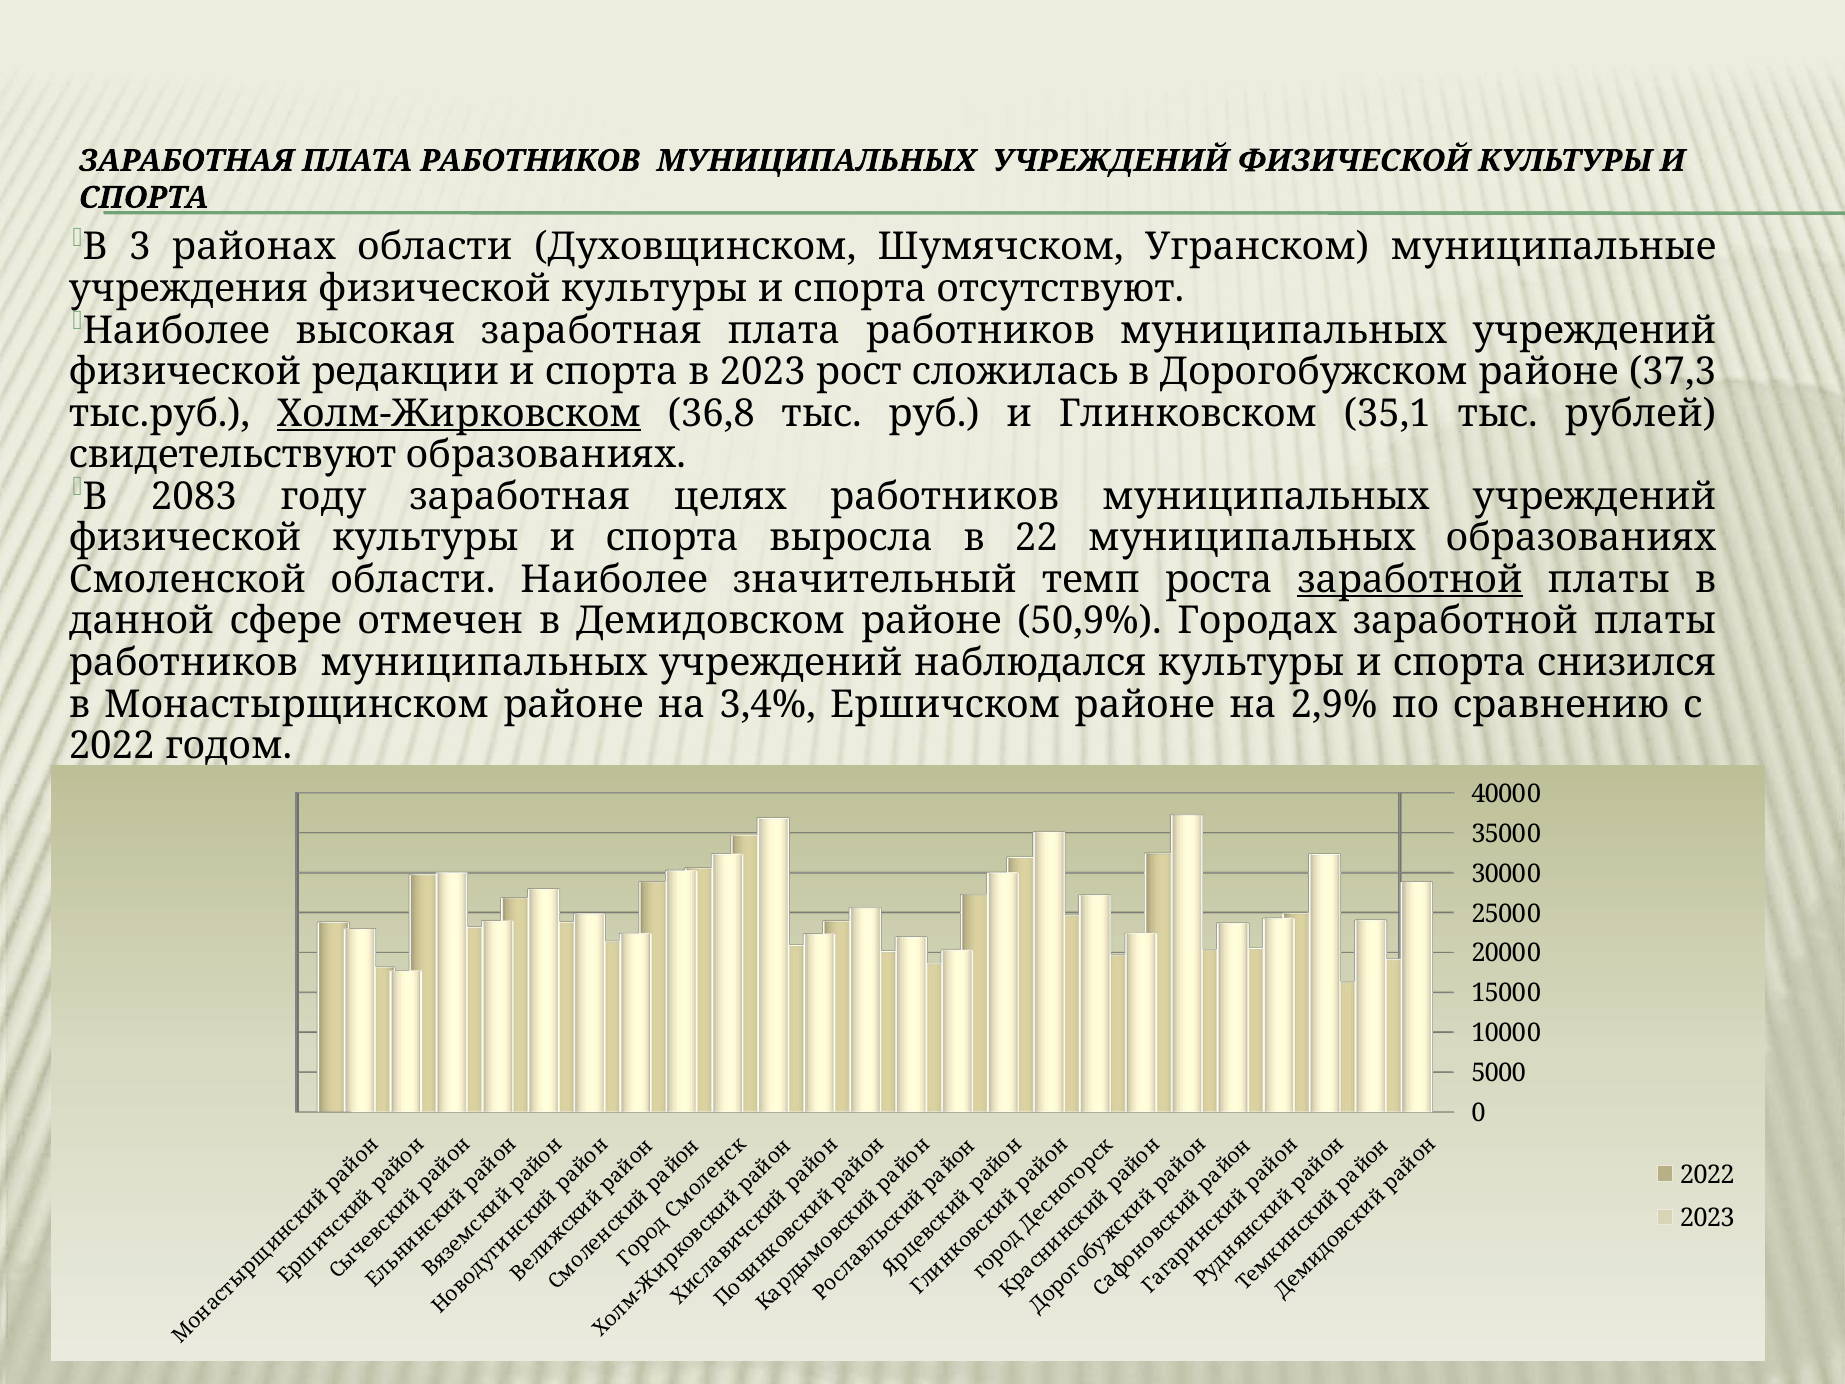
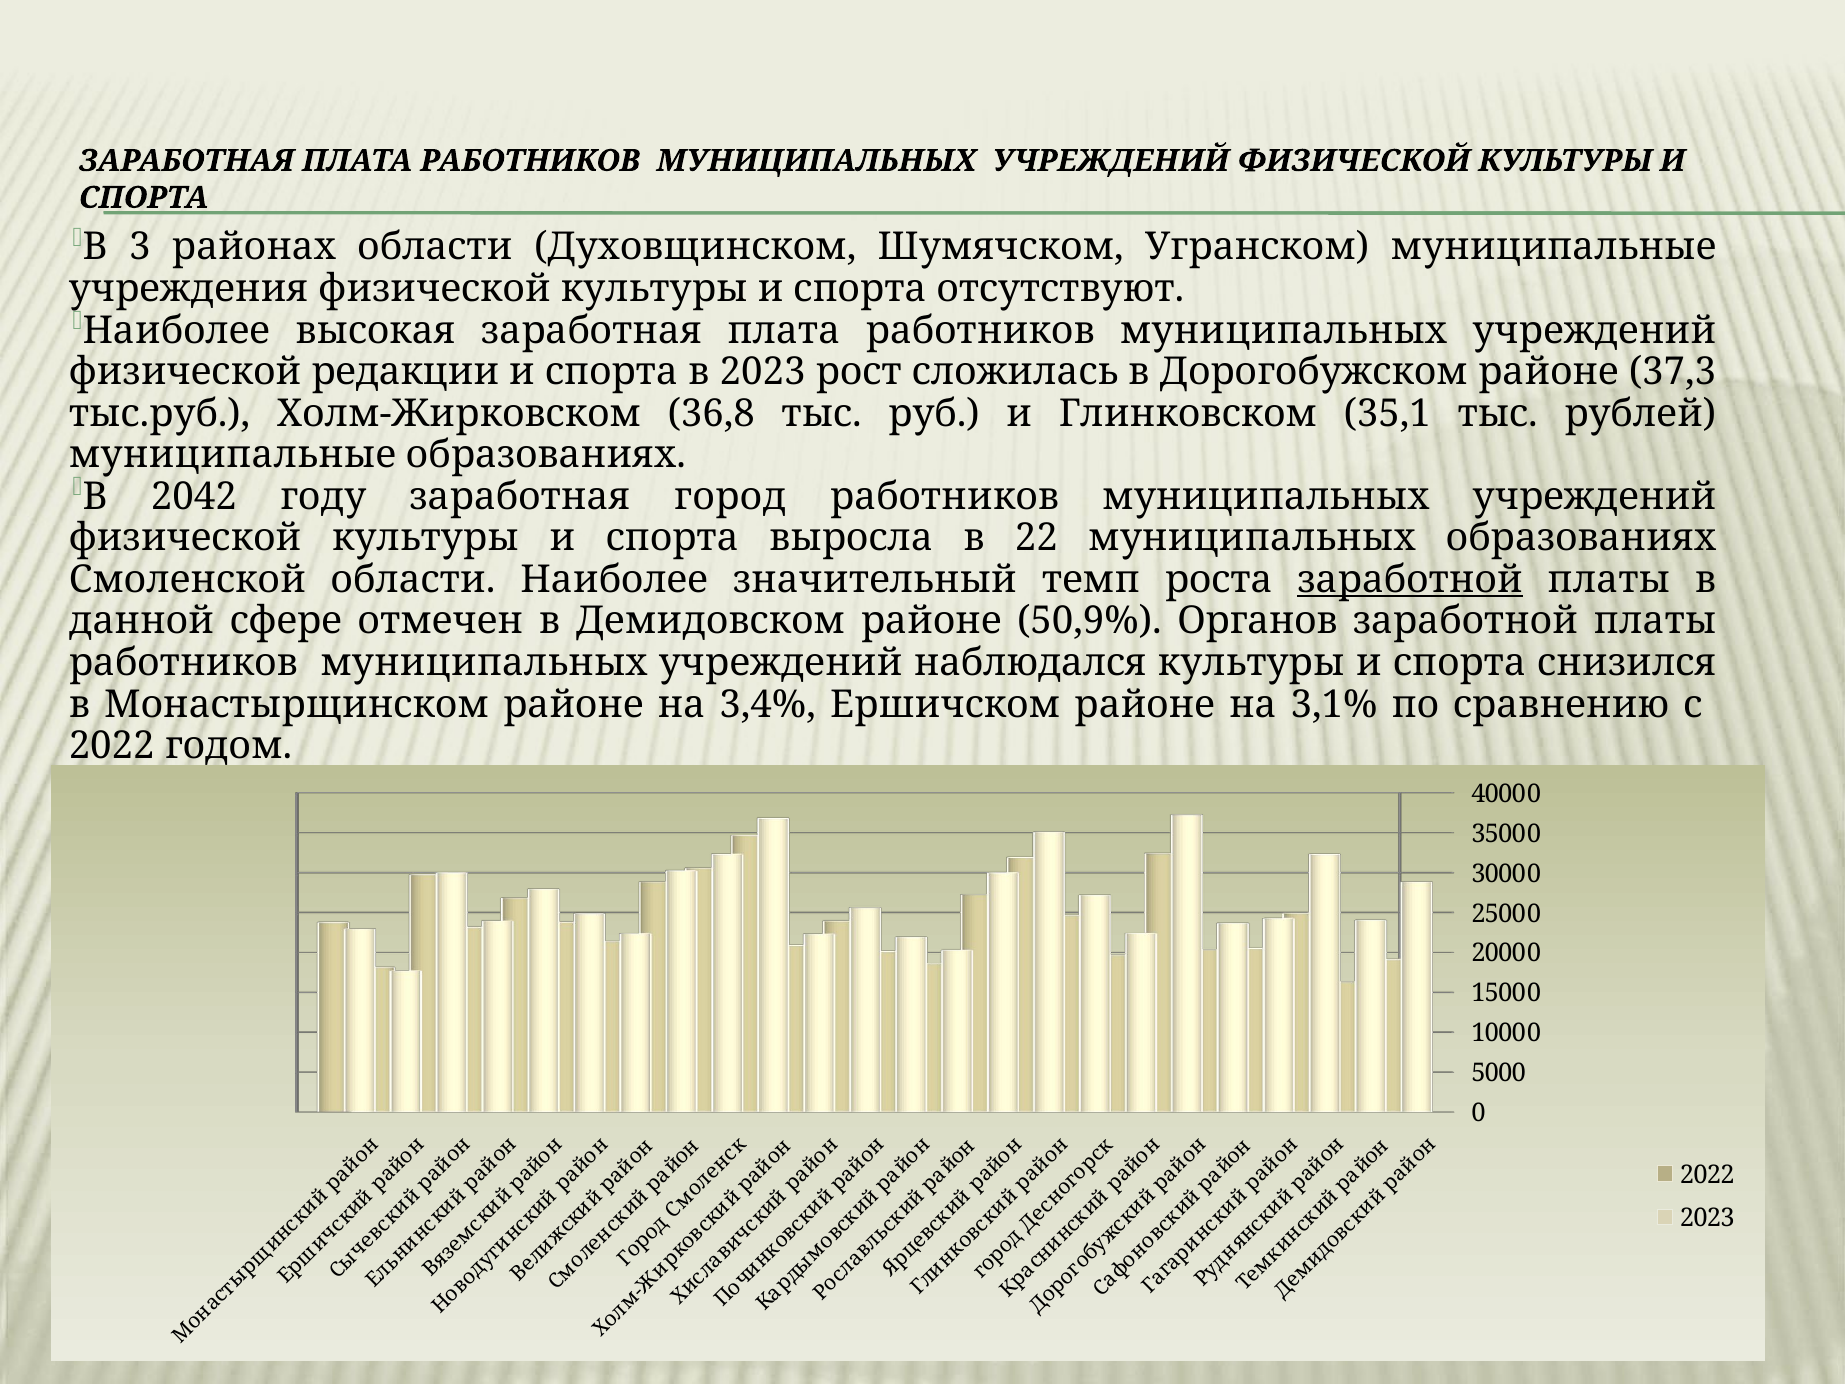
Холм-Жирковском underline: present -> none
свидетельствуют at (233, 455): свидетельствуют -> муниципальные
2083: 2083 -> 2042
целях: целях -> город
Городах: Городах -> Органов
2,9%: 2,9% -> 3,1%
